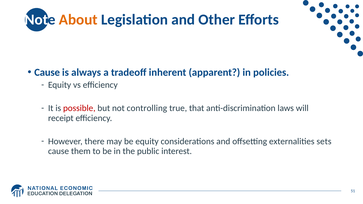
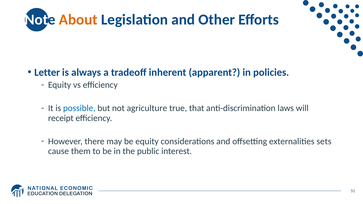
Cause at (47, 72): Cause -> Letter
possible colour: red -> blue
controlling: controlling -> agriculture
